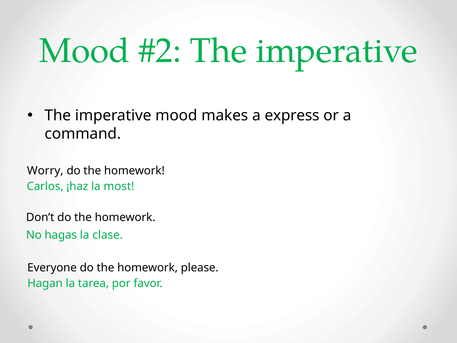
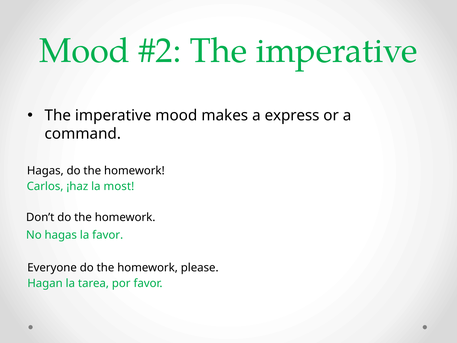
Worry at (45, 170): Worry -> Hagas
la clase: clase -> favor
